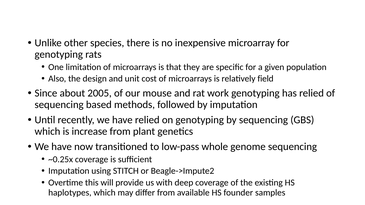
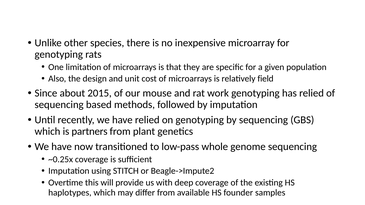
2005: 2005 -> 2015
increase: increase -> partners
